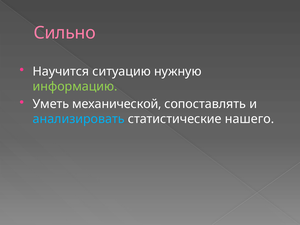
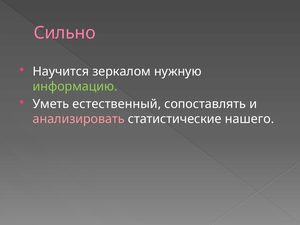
ситуацию: ситуацию -> зеркалом
механической: механической -> естественный
анализировать colour: light blue -> pink
